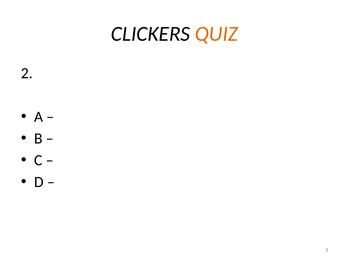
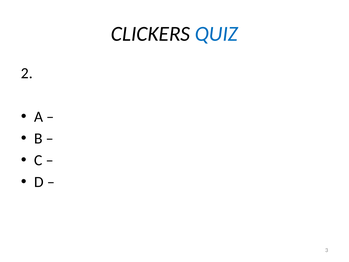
QUIZ colour: orange -> blue
